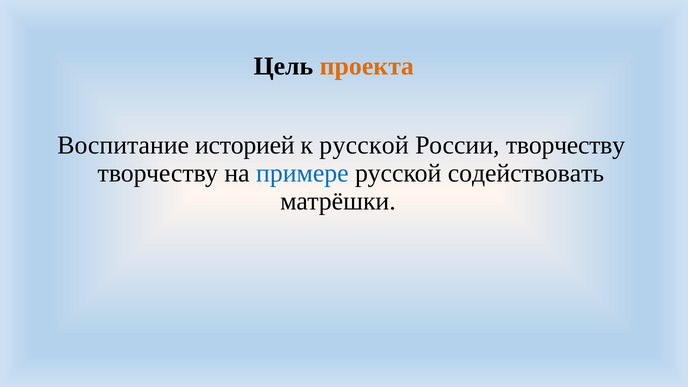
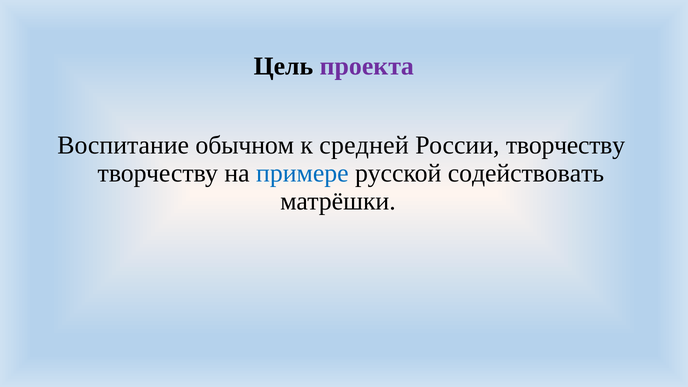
проекта colour: orange -> purple
историей: историей -> обычном
к русской: русской -> средней
